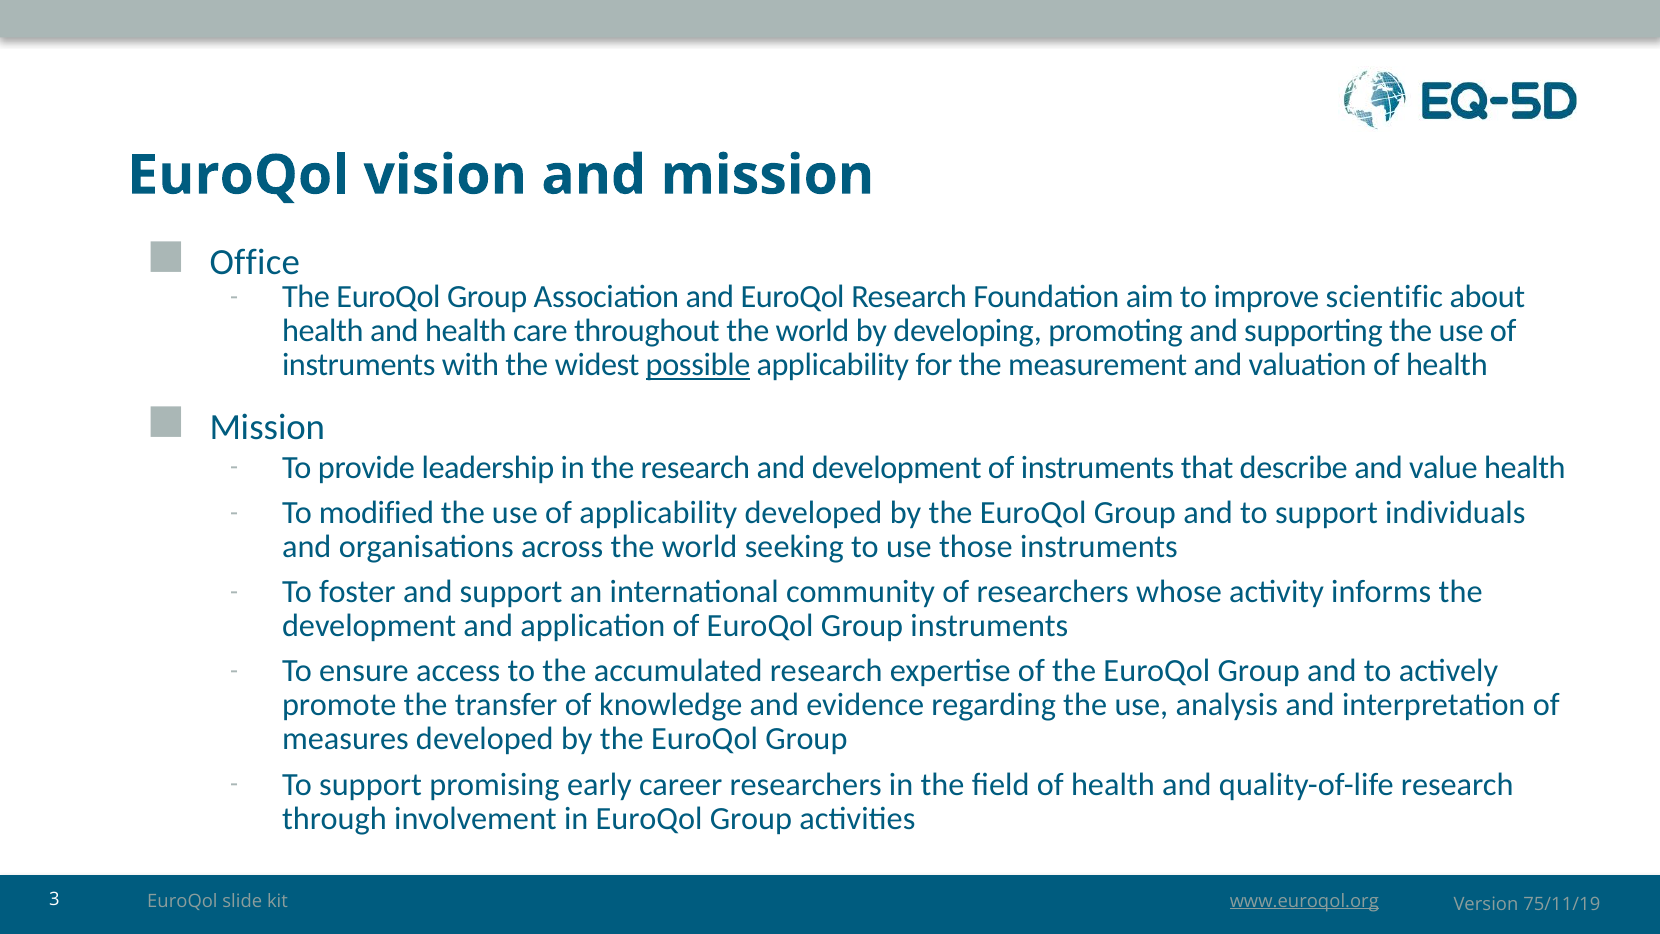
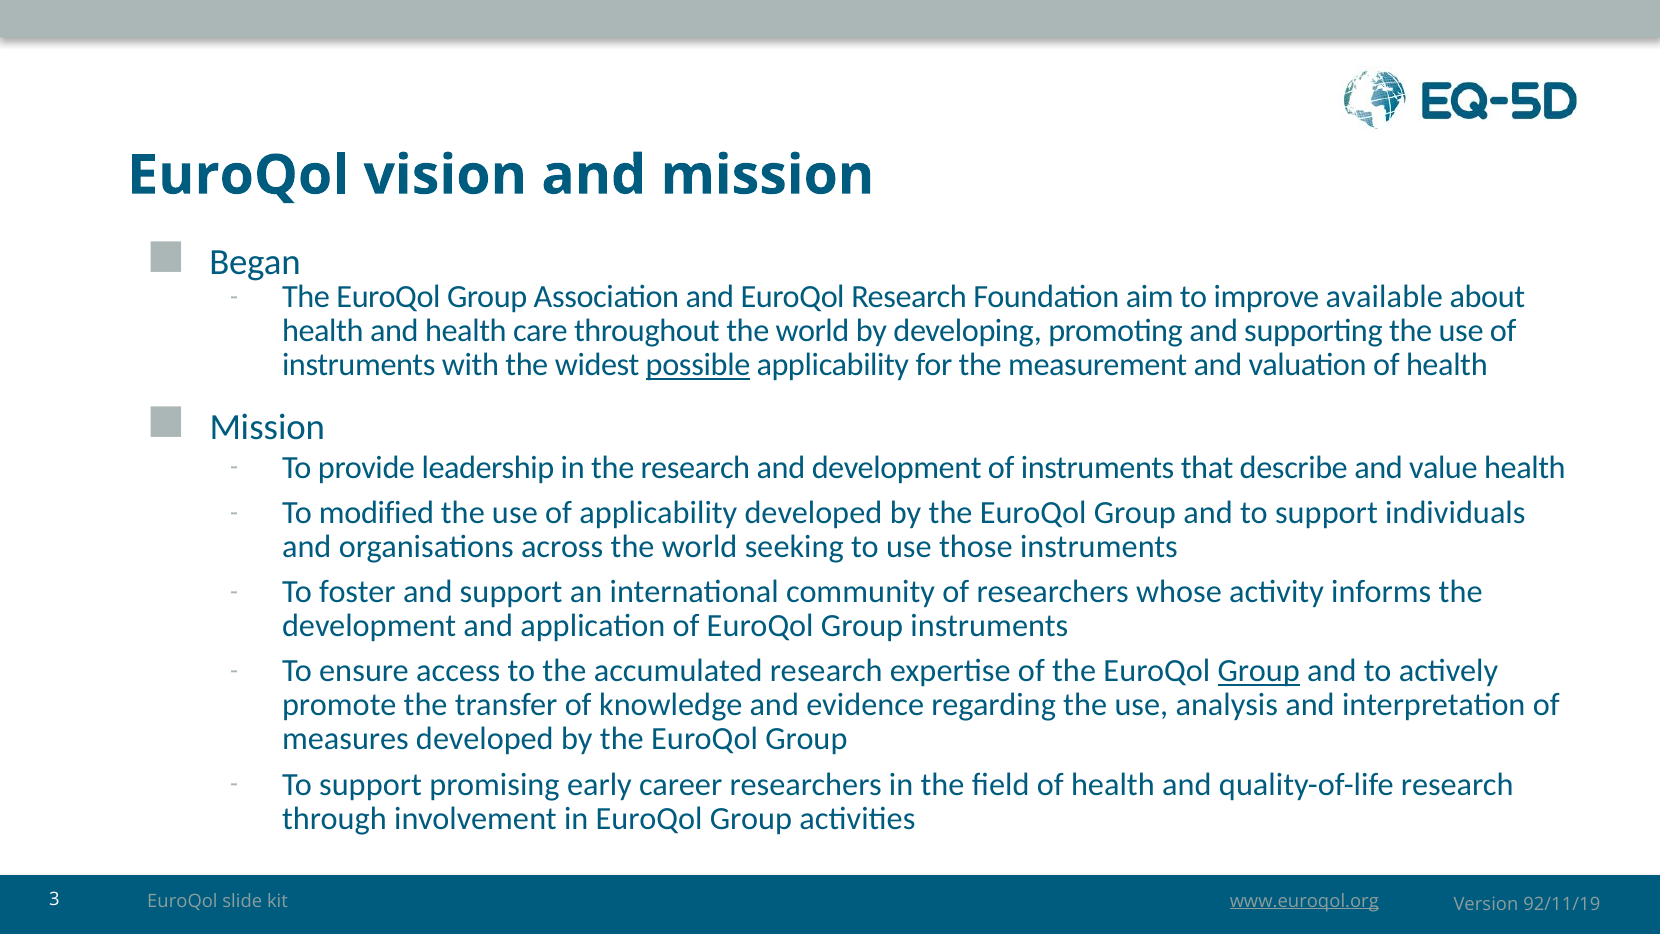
Office: Office -> Began
scientific: scientific -> available
Group at (1259, 671) underline: none -> present
75/11/19: 75/11/19 -> 92/11/19
